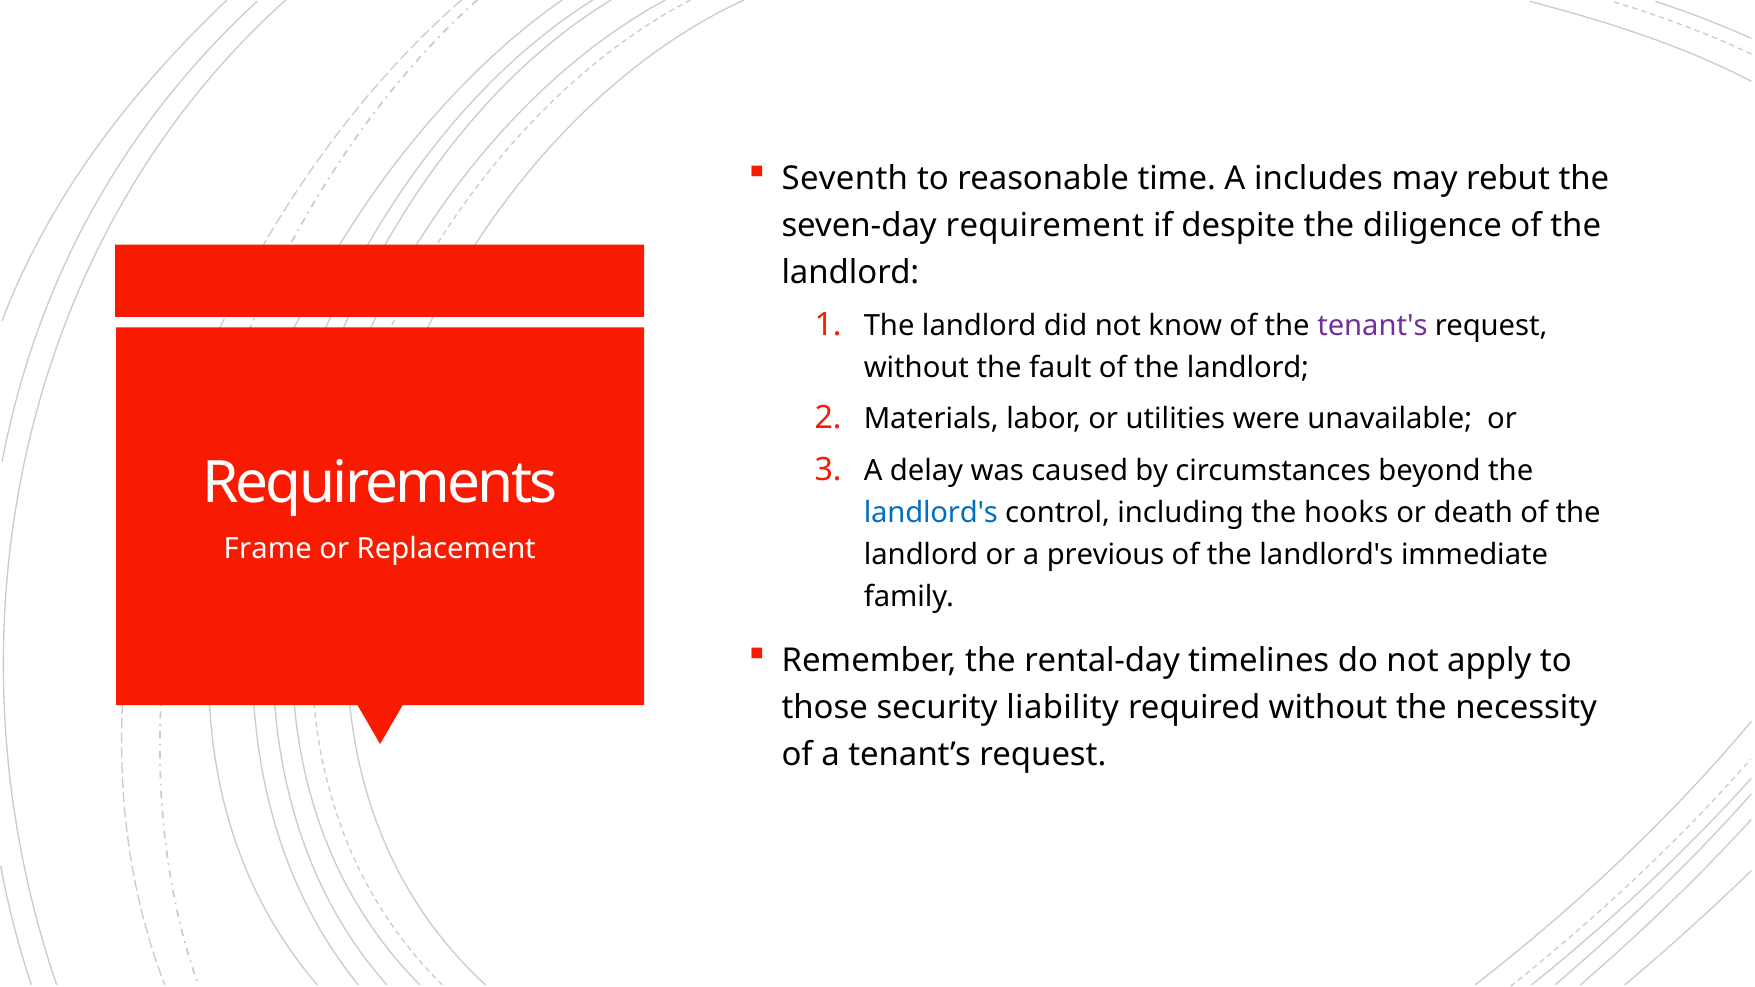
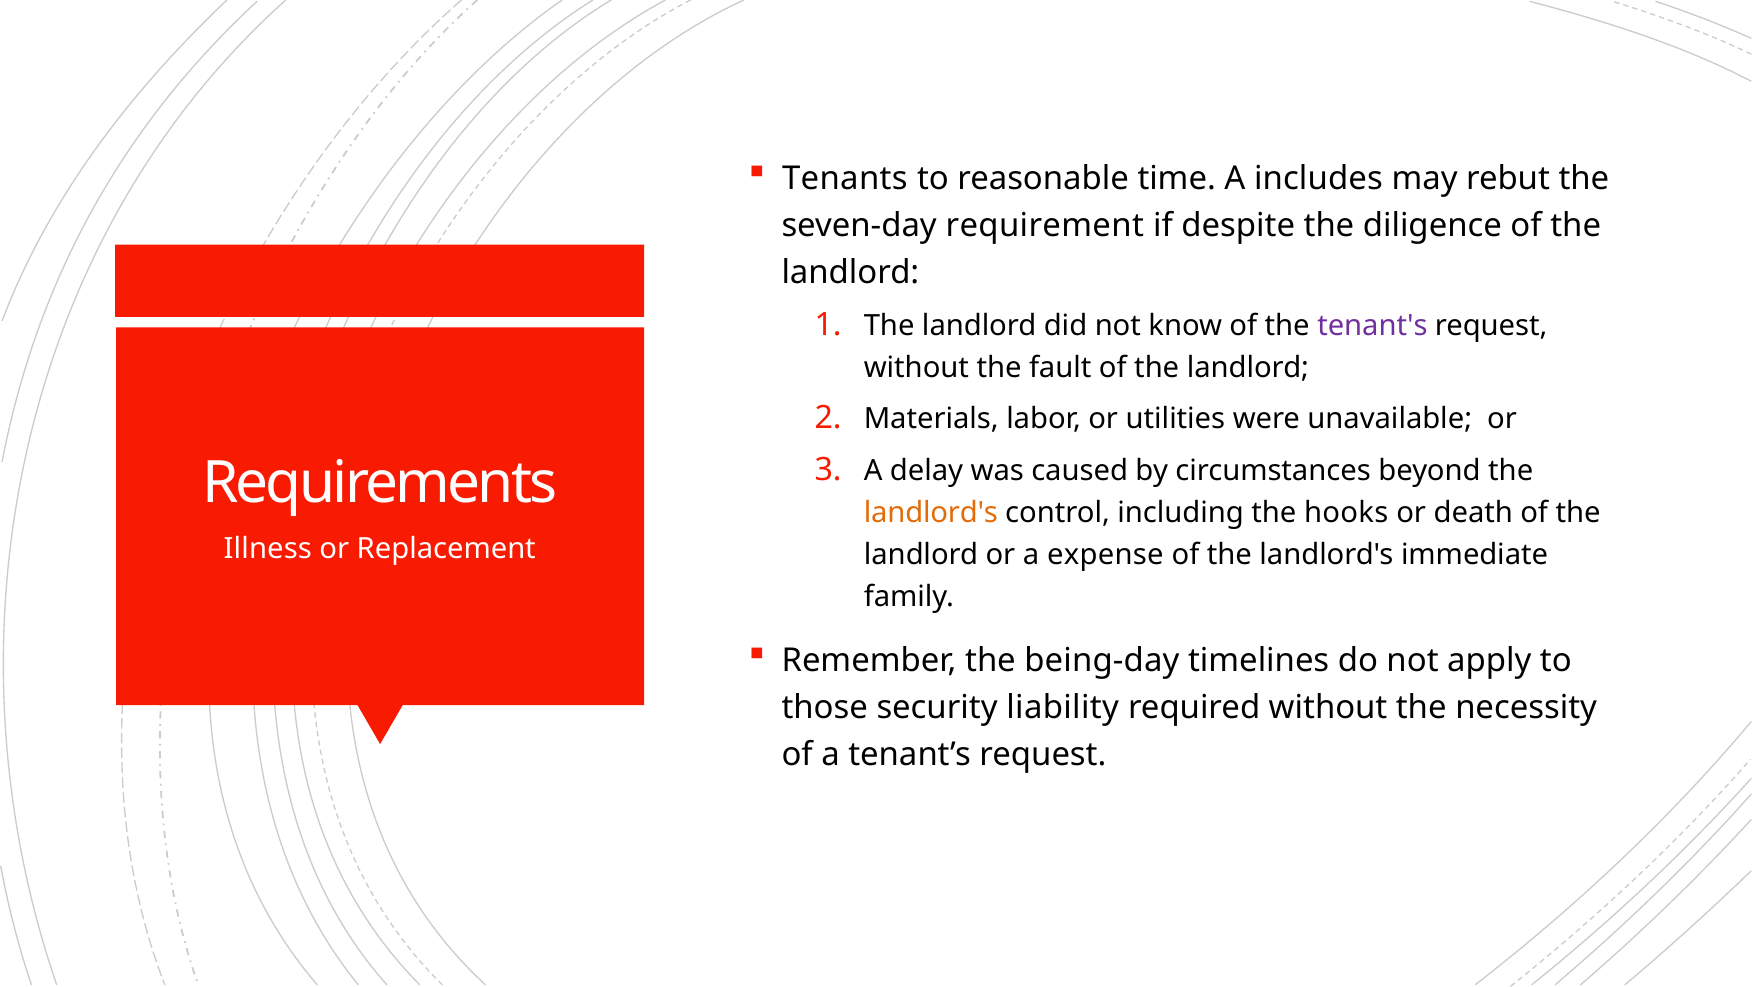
Seventh: Seventh -> Tenants
landlord's at (931, 513) colour: blue -> orange
Frame: Frame -> Illness
previous: previous -> expense
rental-day: rental-day -> being-day
